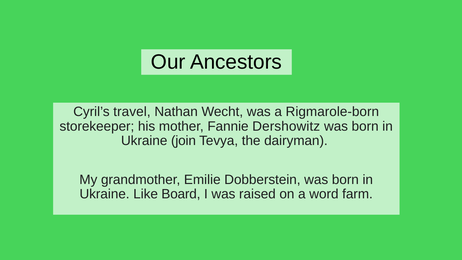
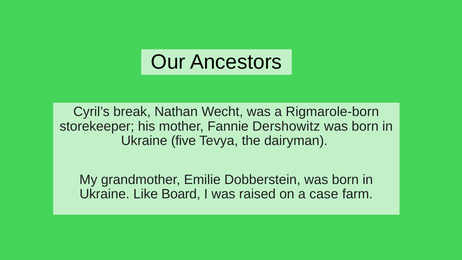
travel: travel -> break
join: join -> five
word: word -> case
